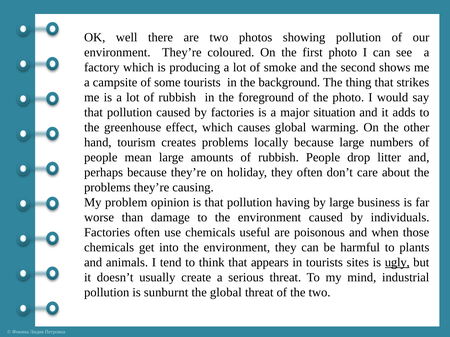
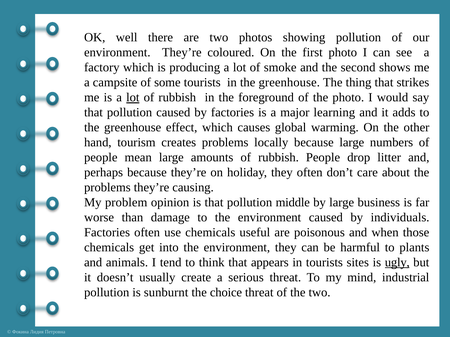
in the background: background -> greenhouse
lot at (133, 98) underline: none -> present
situation: situation -> learning
having: having -> middle
the global: global -> choice
